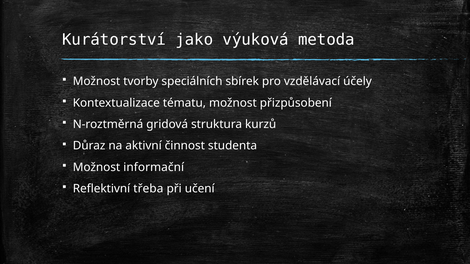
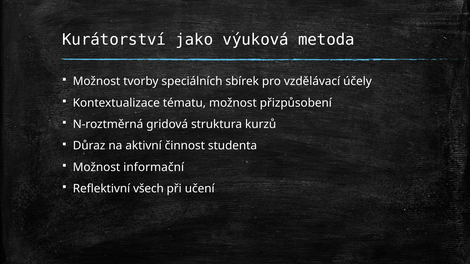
třeba: třeba -> všech
